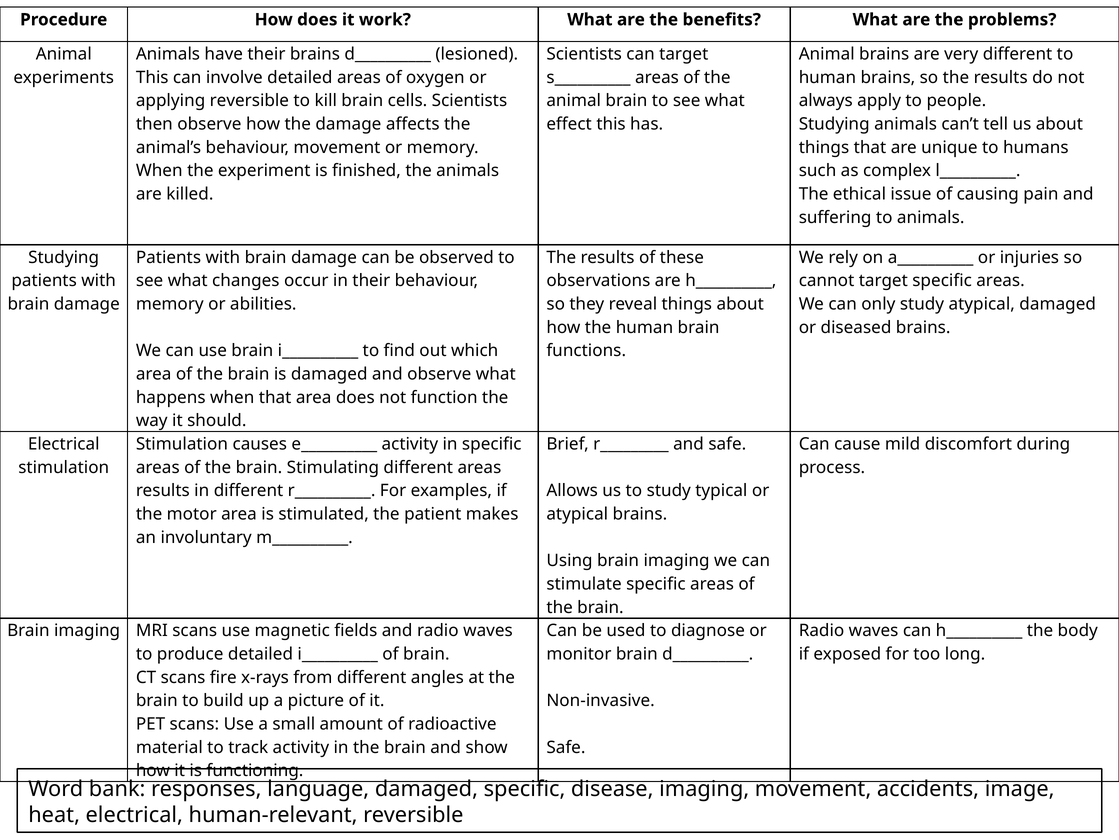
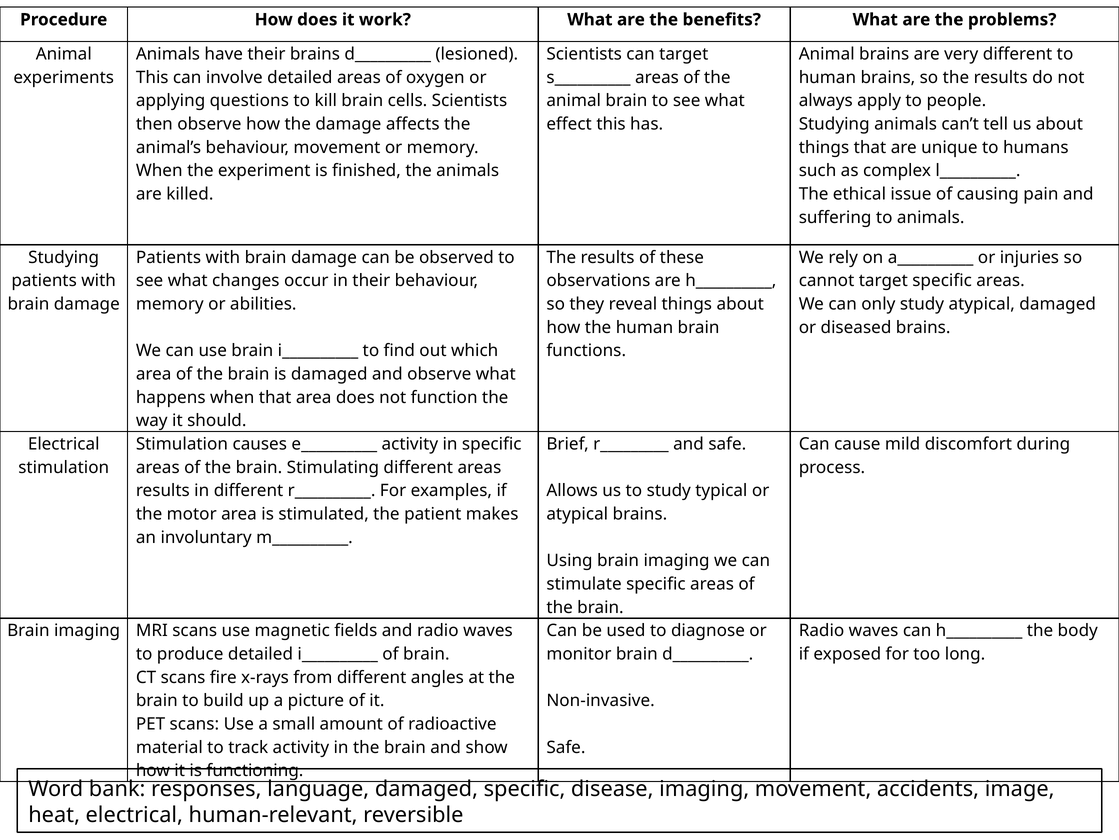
applying reversible: reversible -> questions
